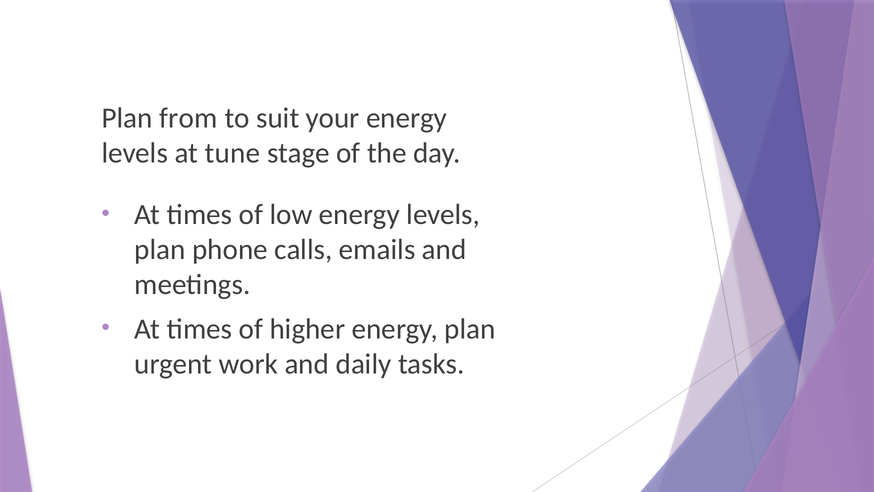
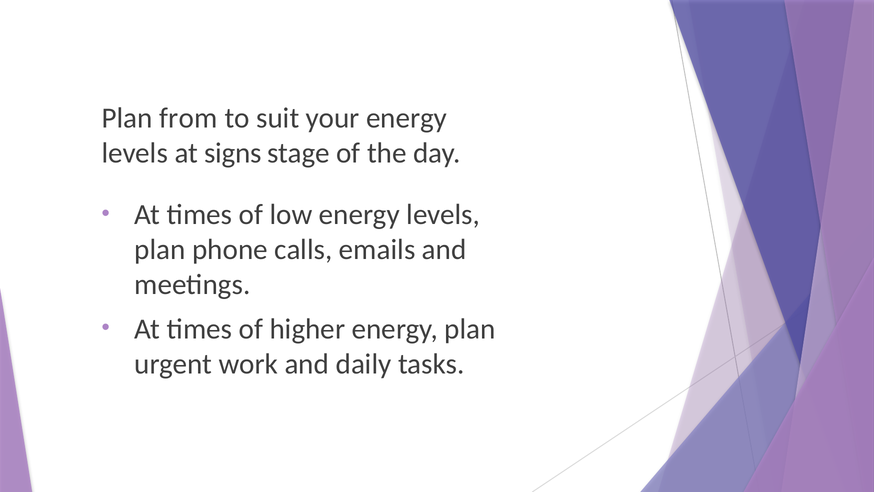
tune: tune -> signs
